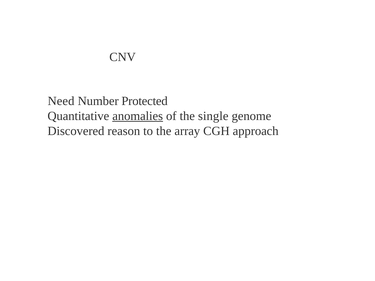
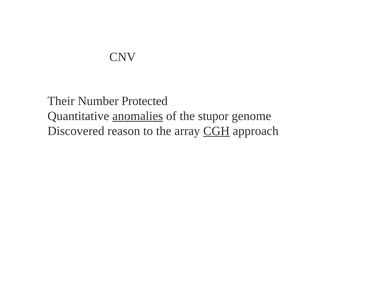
Need: Need -> Their
single: single -> stupor
CGH underline: none -> present
